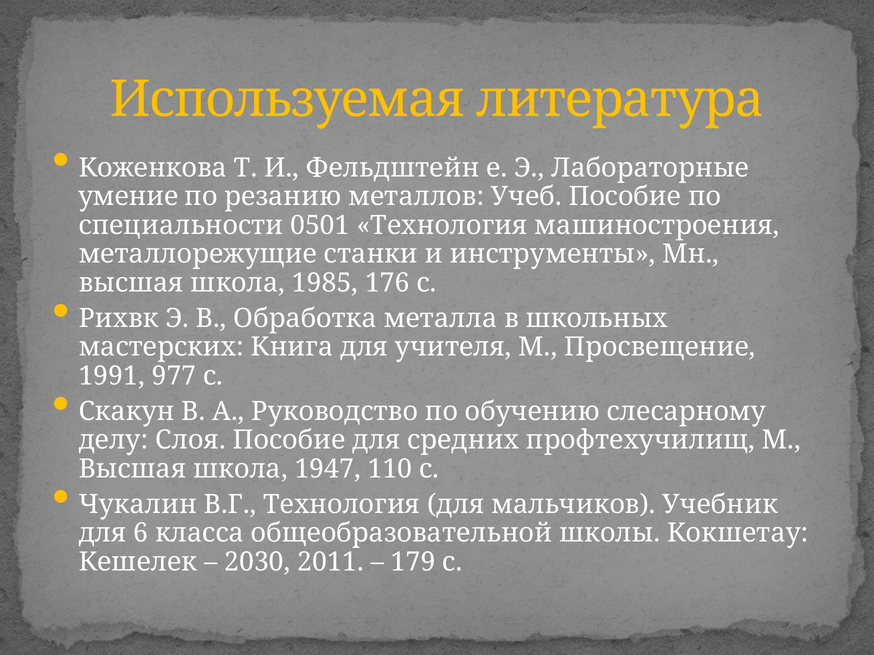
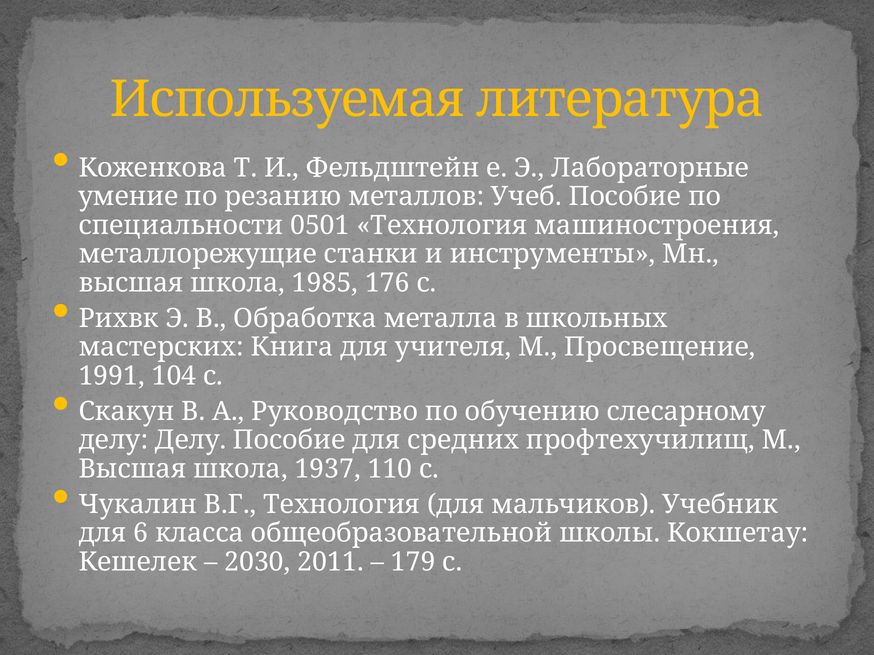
977: 977 -> 104
делу Слоя: Слоя -> Делу
1947: 1947 -> 1937
